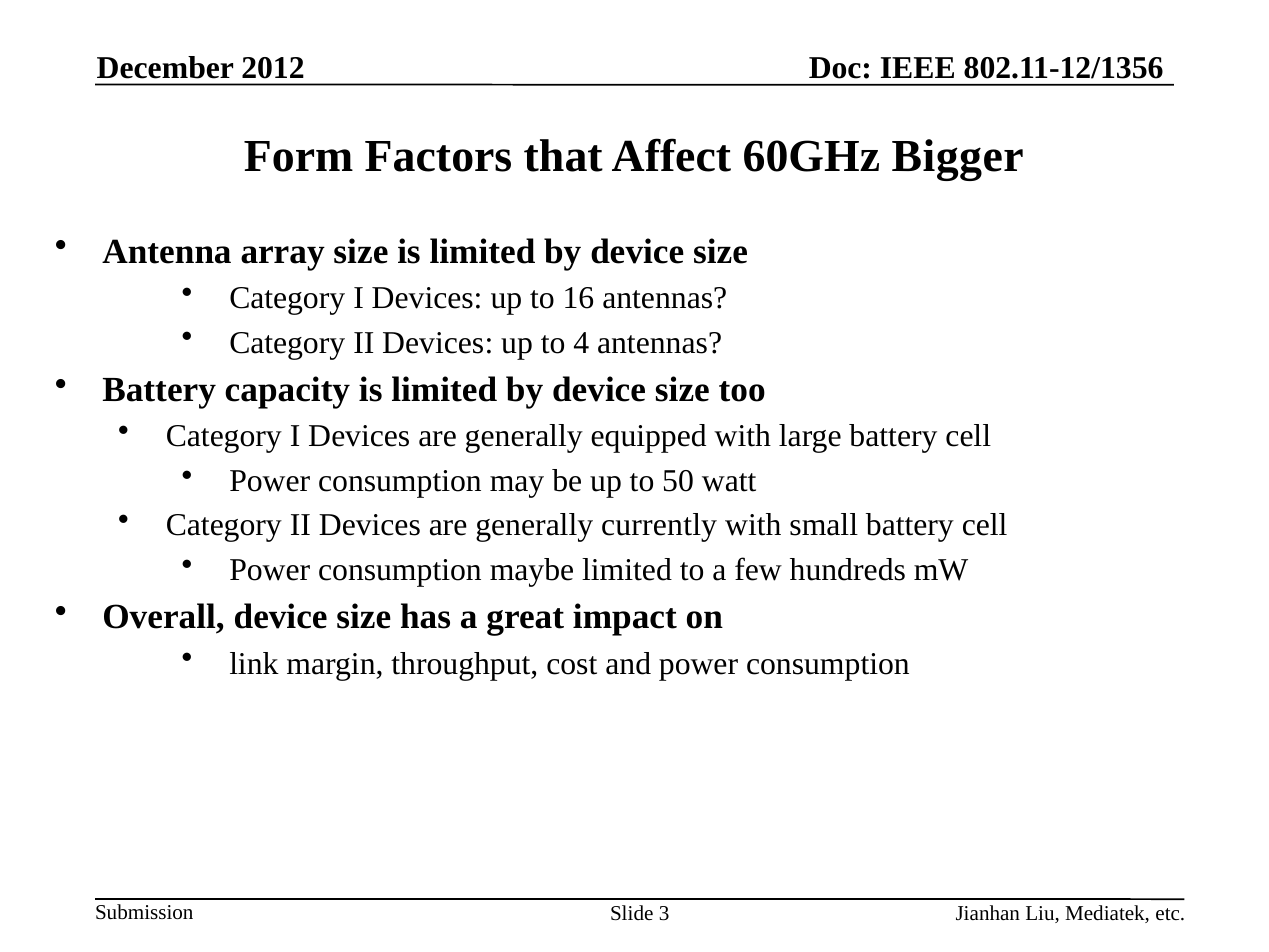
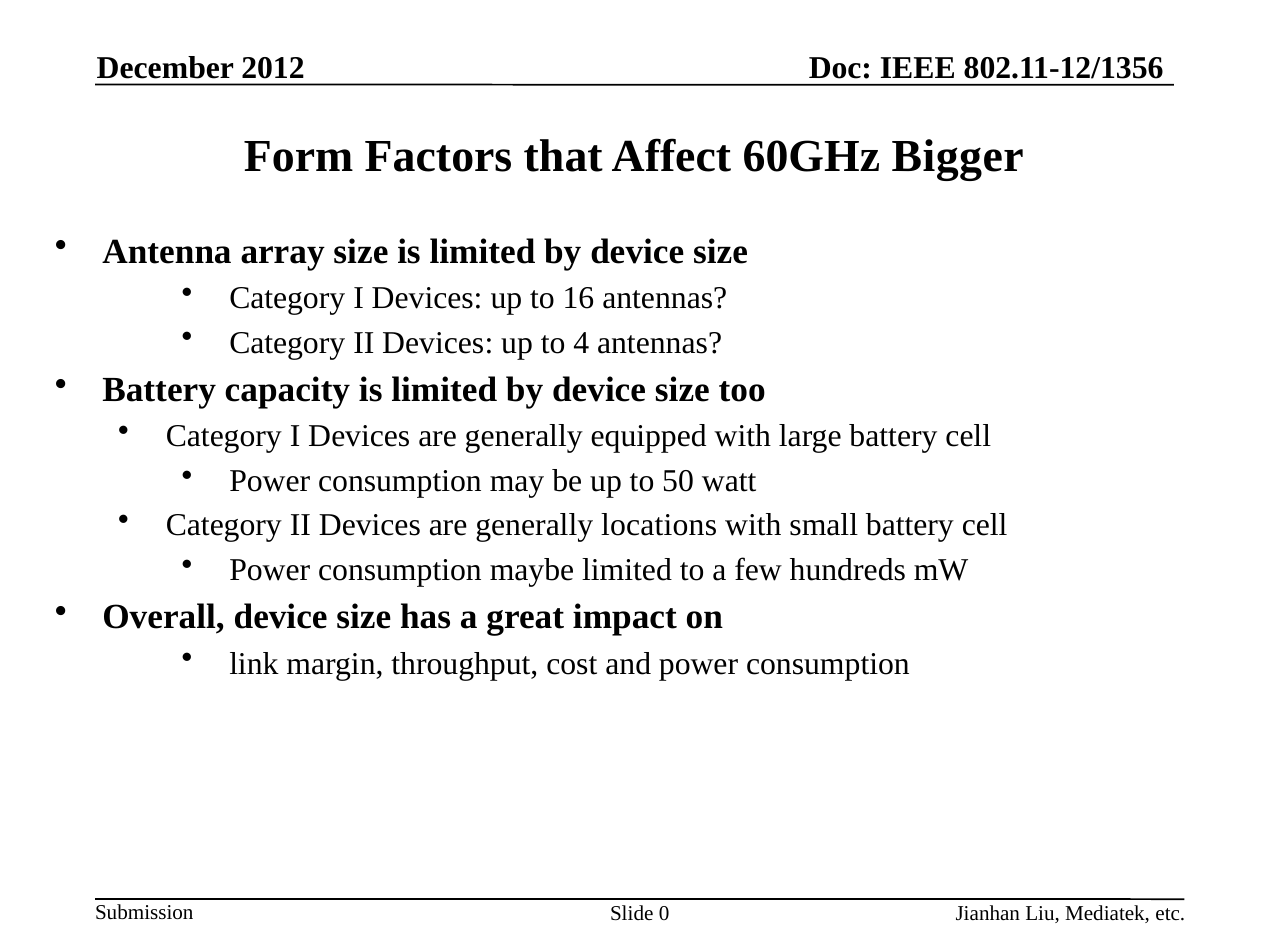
currently: currently -> locations
3: 3 -> 0
